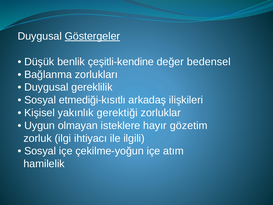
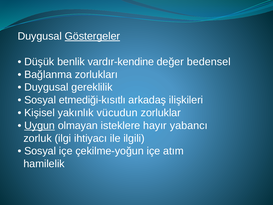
çeşitli-kendine: çeşitli-kendine -> vardır-kendine
gerektiği: gerektiği -> vücudun
Uygun underline: none -> present
gözetim: gözetim -> yabancı
